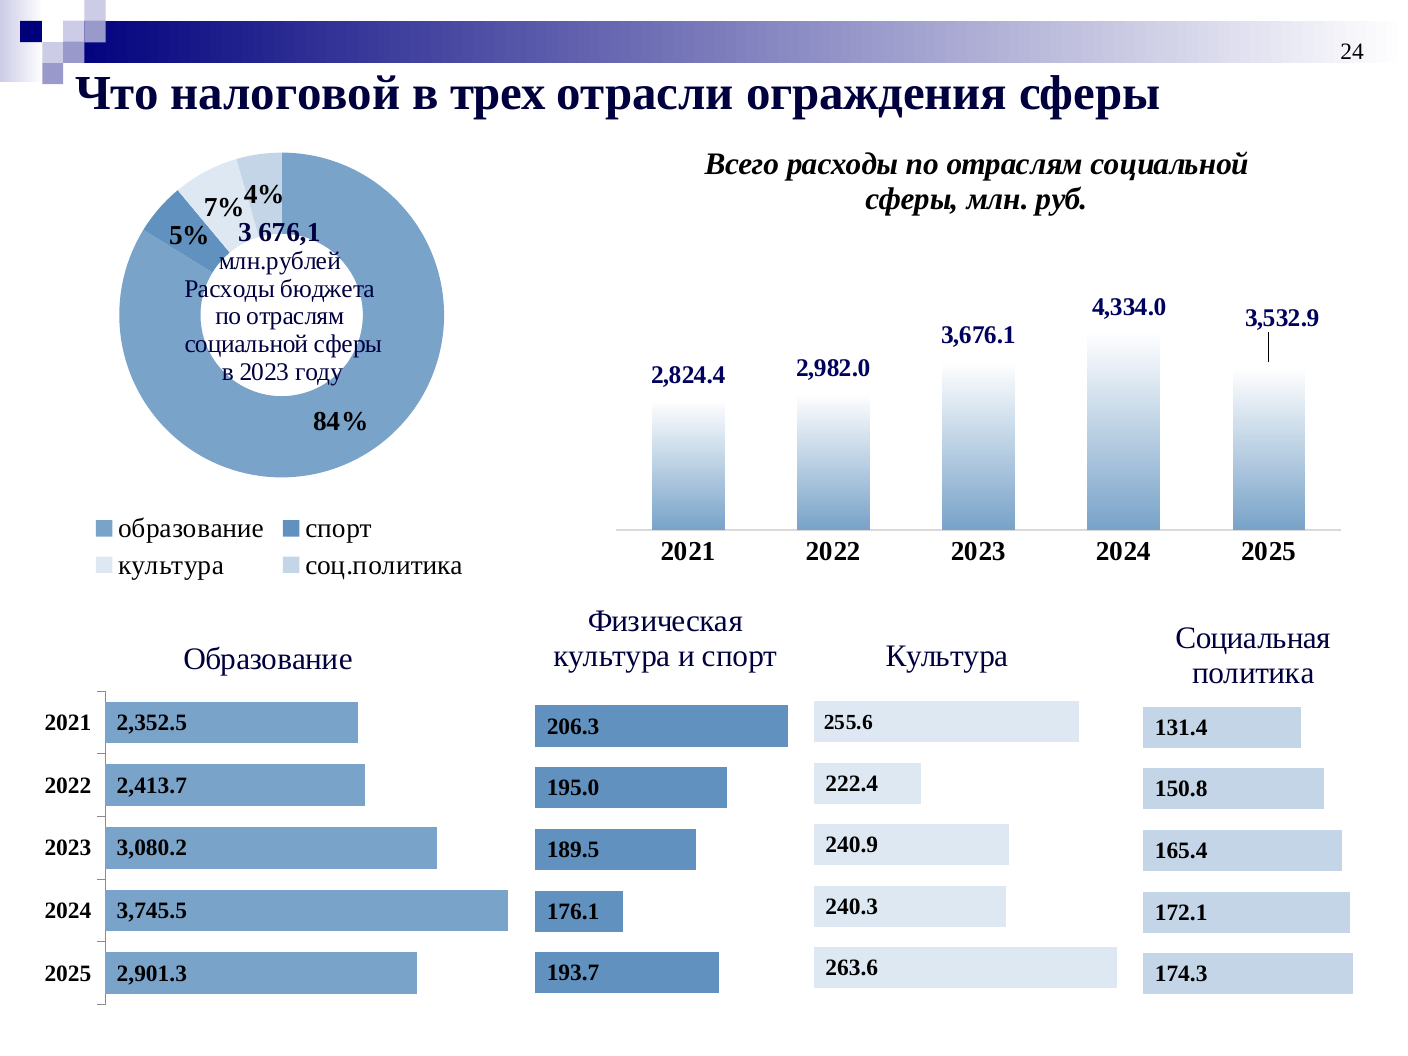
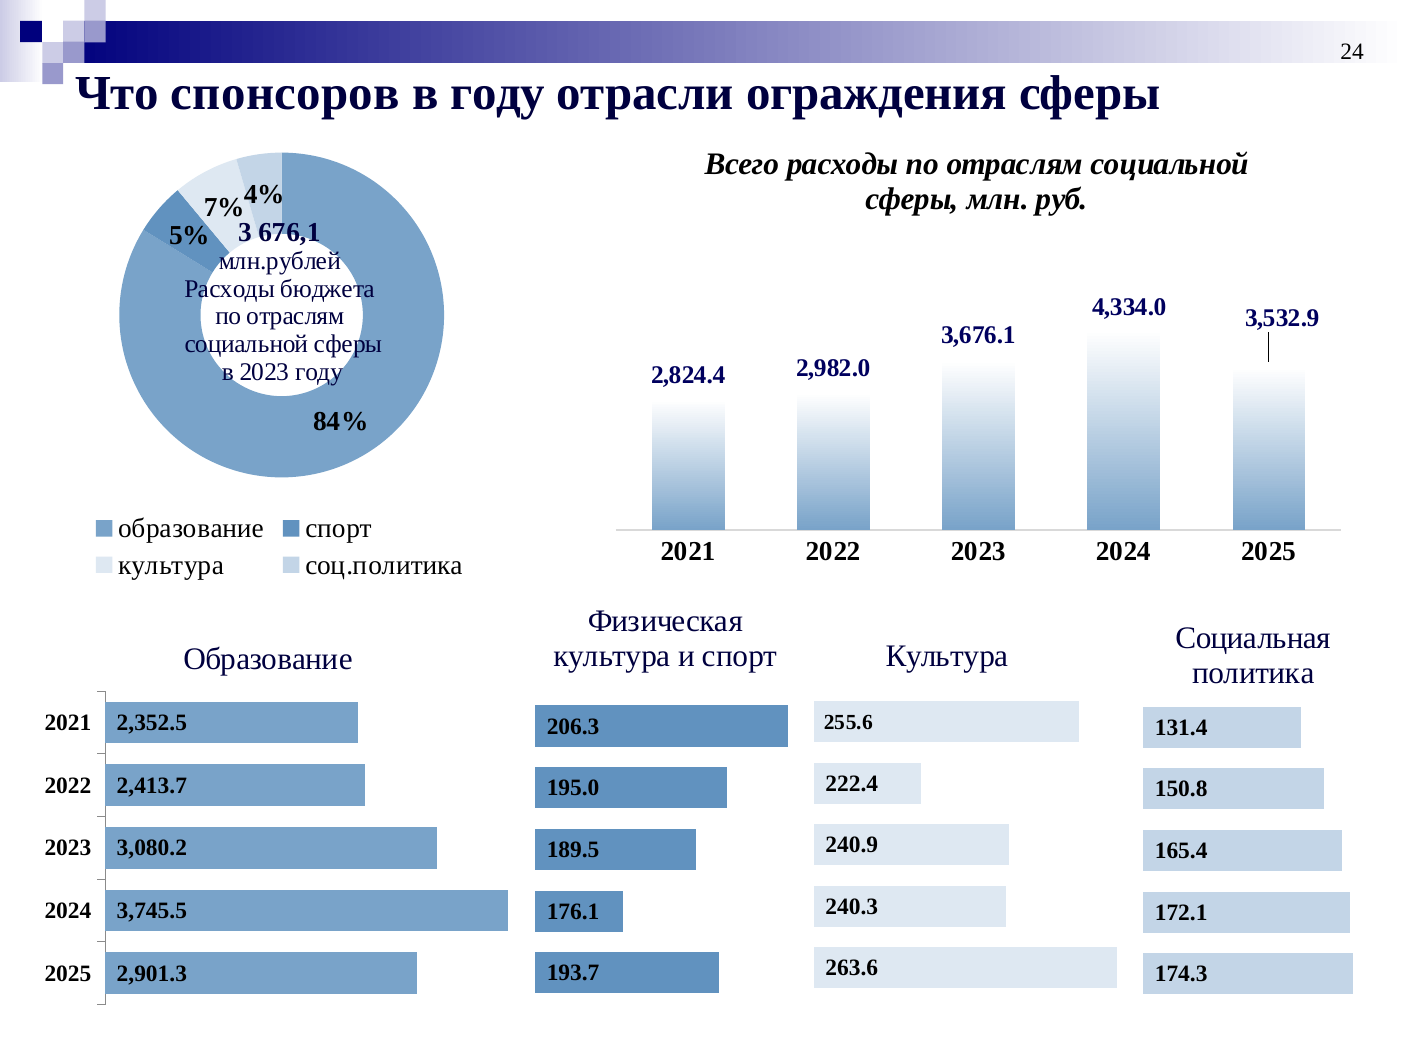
налоговой: налоговой -> спонсоров
в трех: трех -> году
